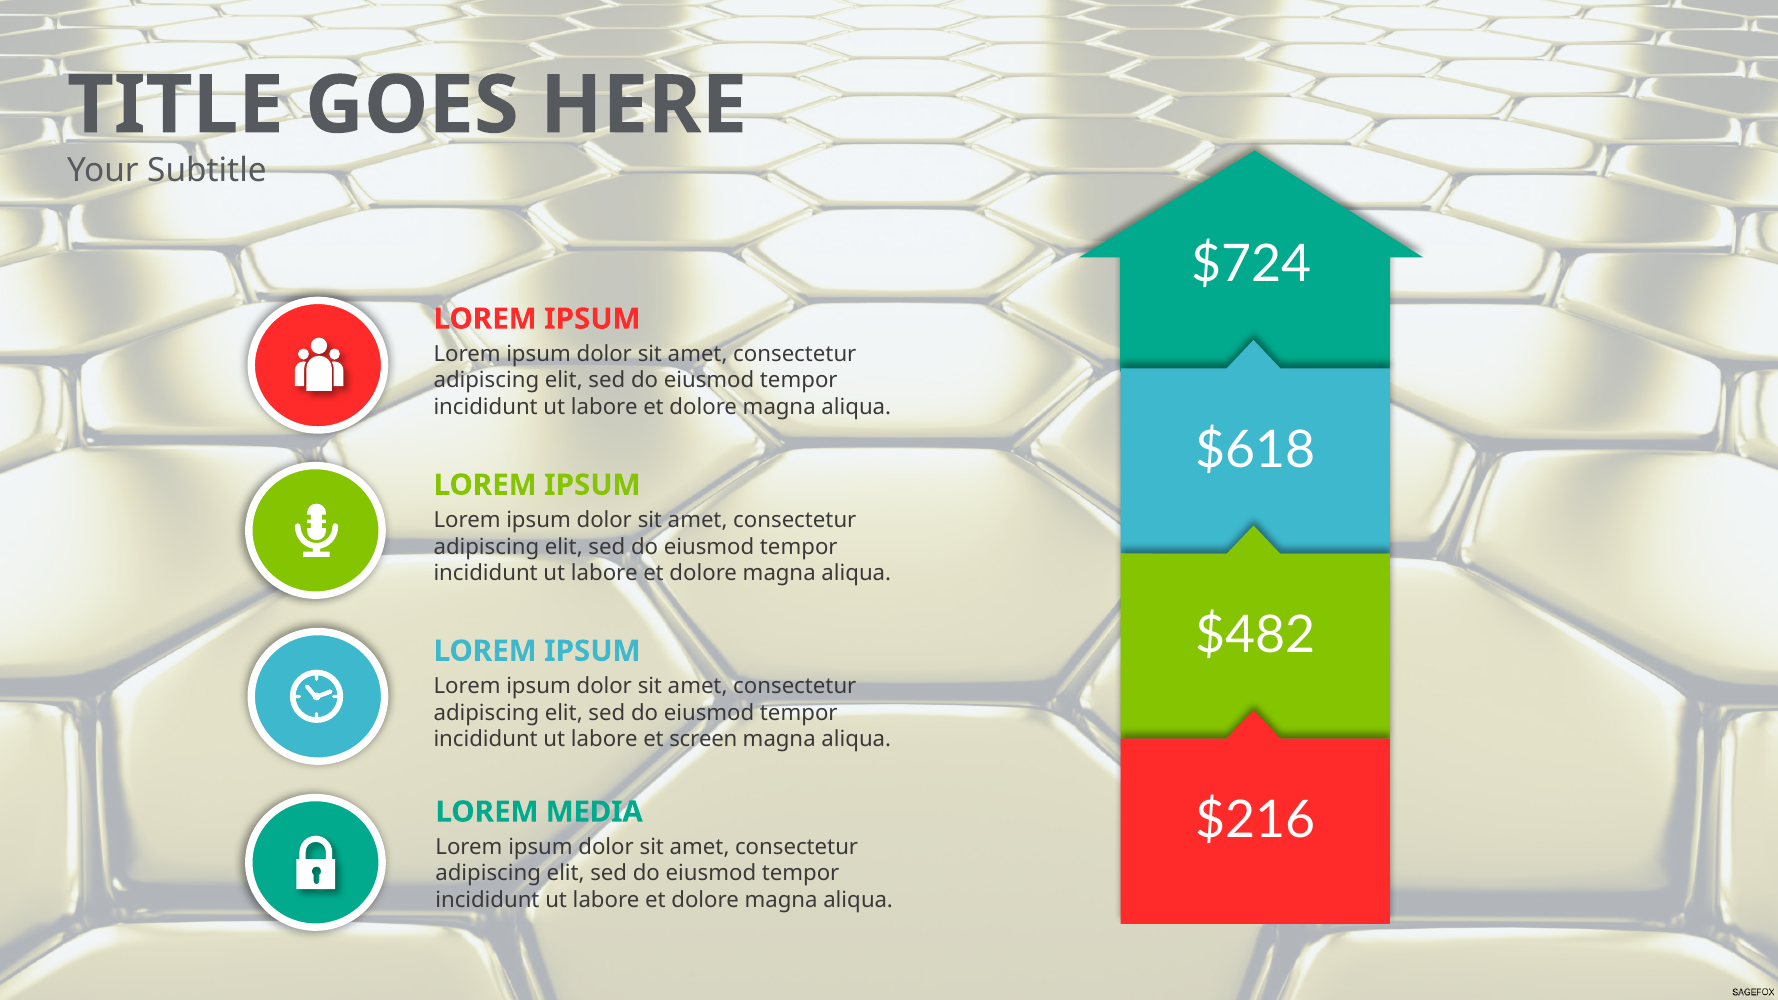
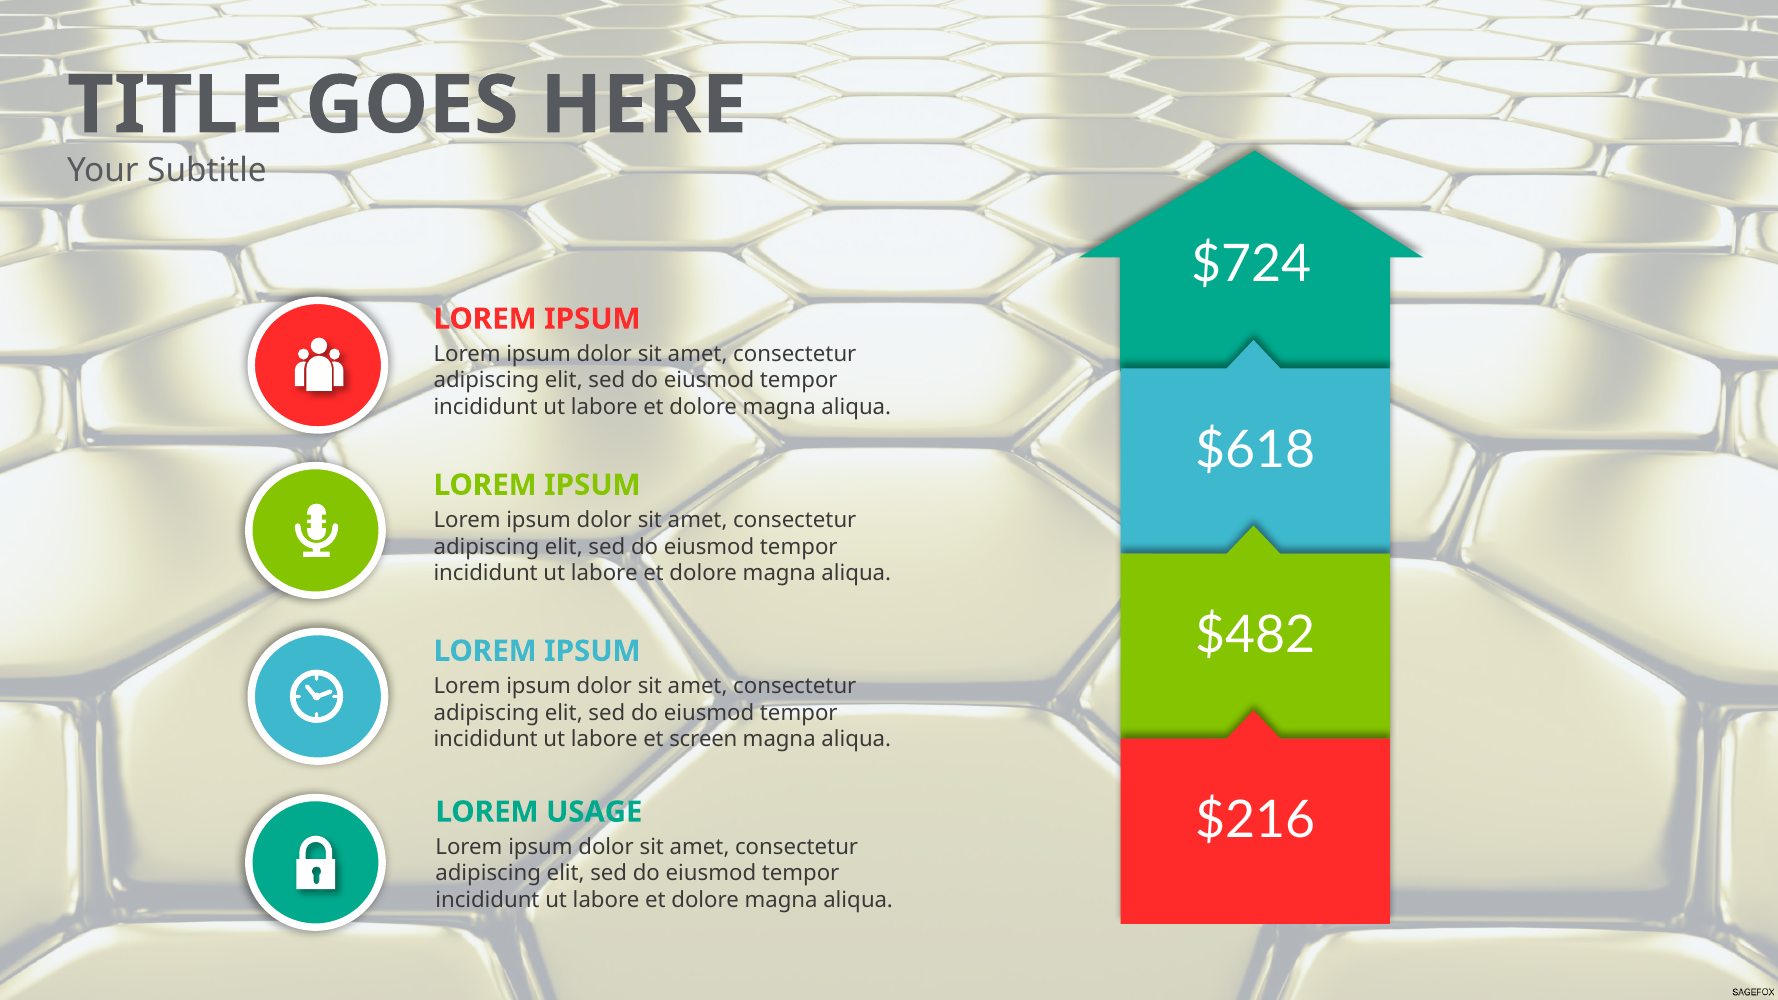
MEDIA: MEDIA -> USAGE
